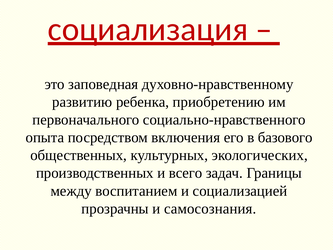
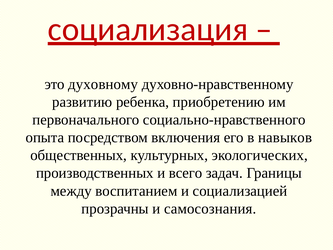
заповедная: заповедная -> духовному
базового: базового -> навыков
